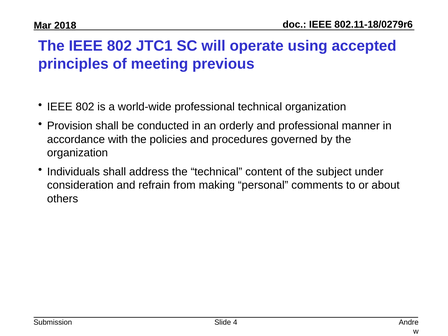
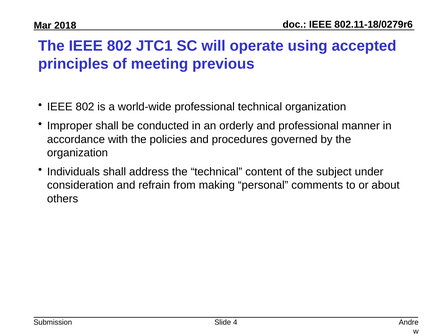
Provision: Provision -> Improper
